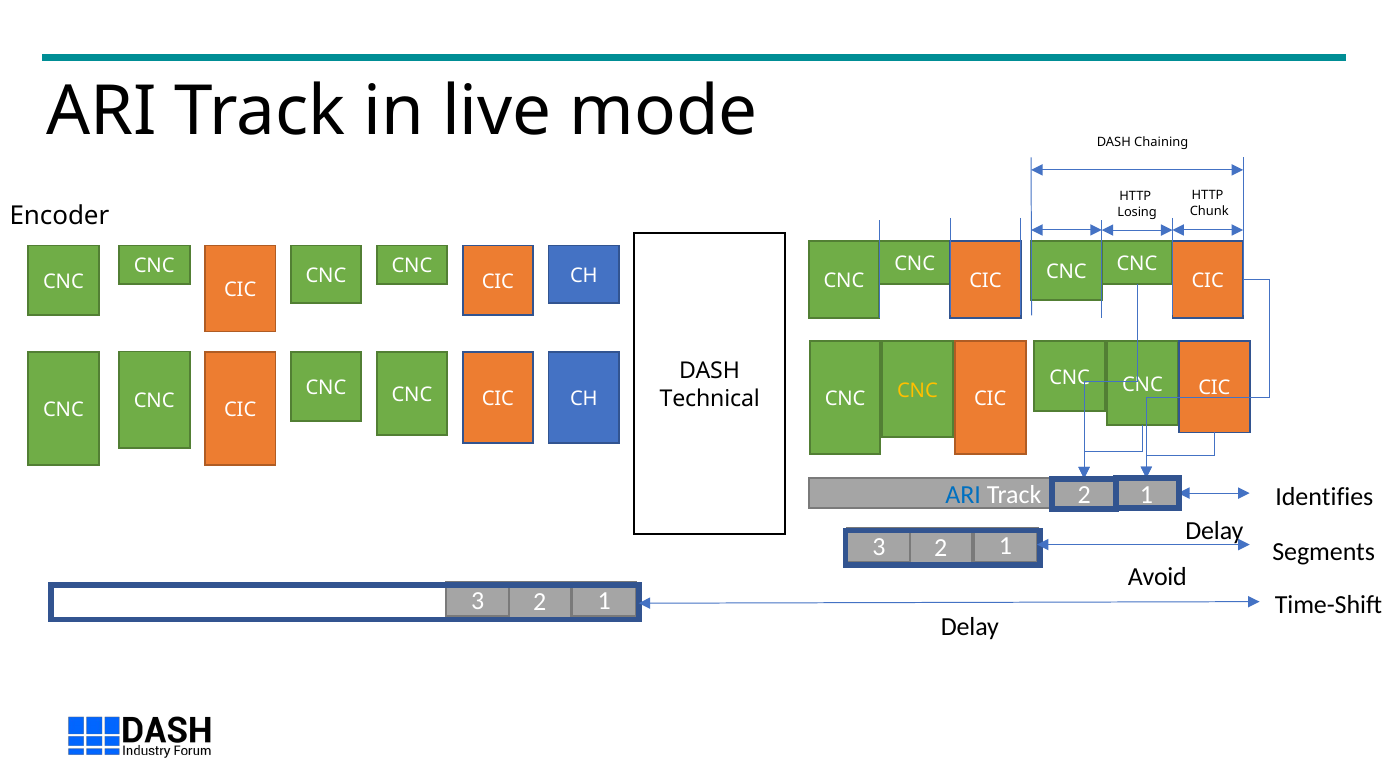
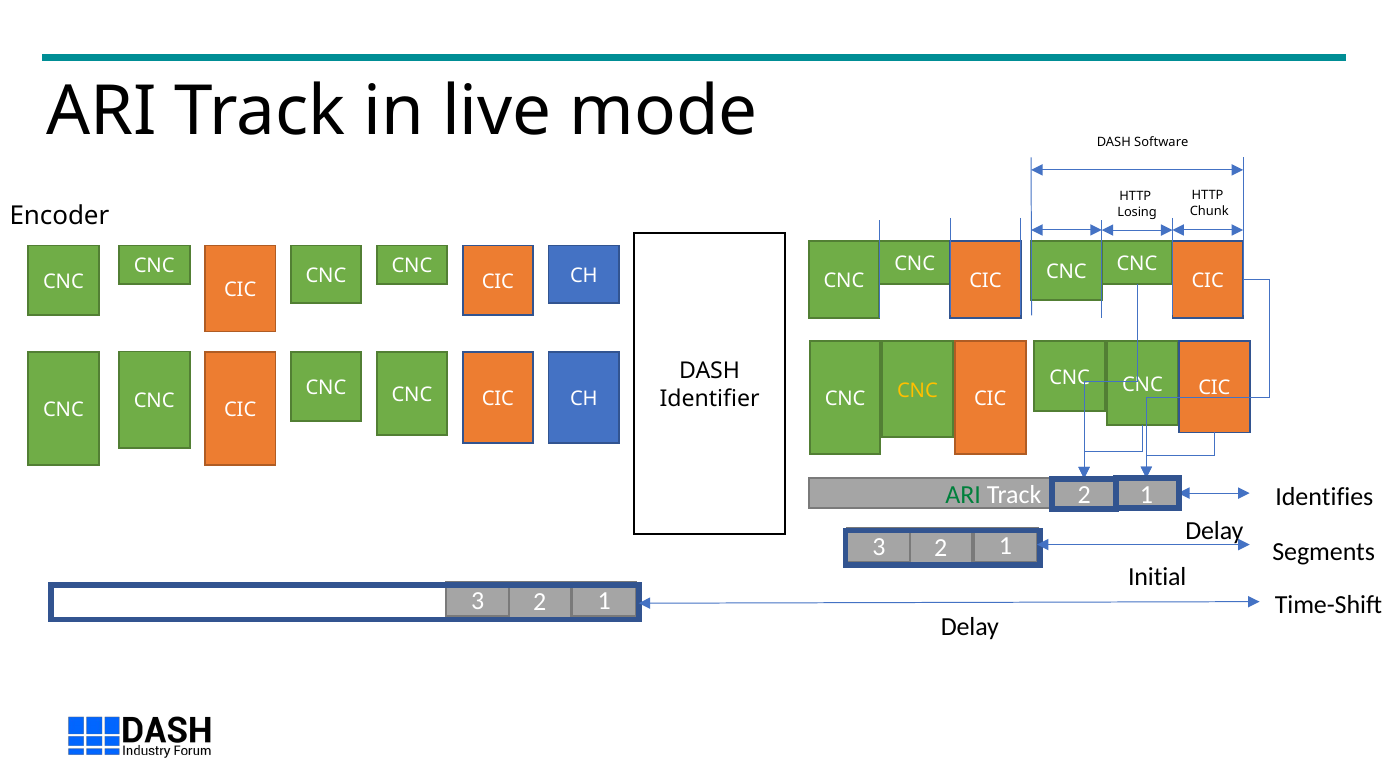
Chaining: Chaining -> Software
Technical: Technical -> Identifier
ARI at (963, 495) colour: blue -> green
Avoid: Avoid -> Initial
